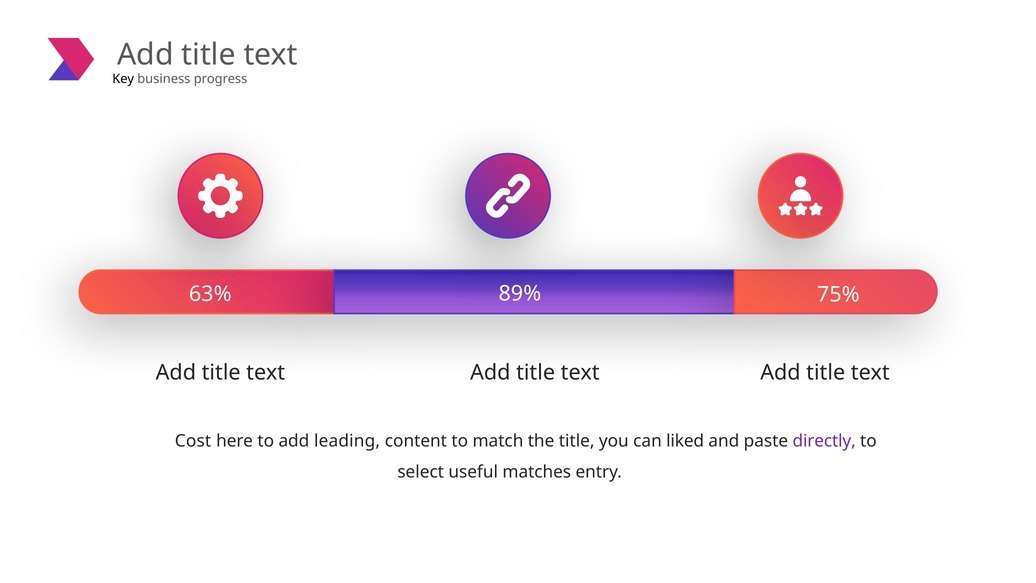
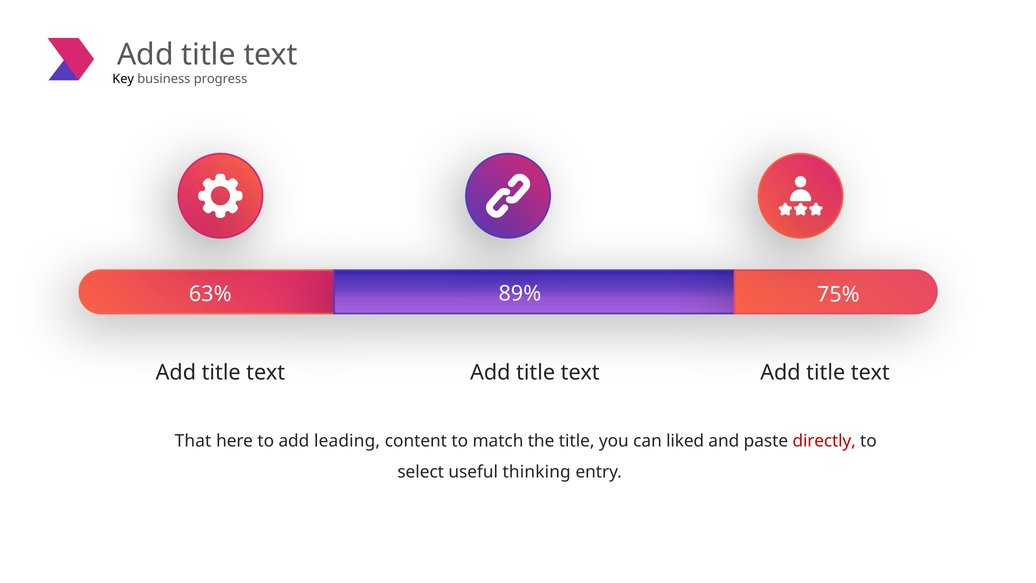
Cost: Cost -> That
directly colour: purple -> red
matches: matches -> thinking
